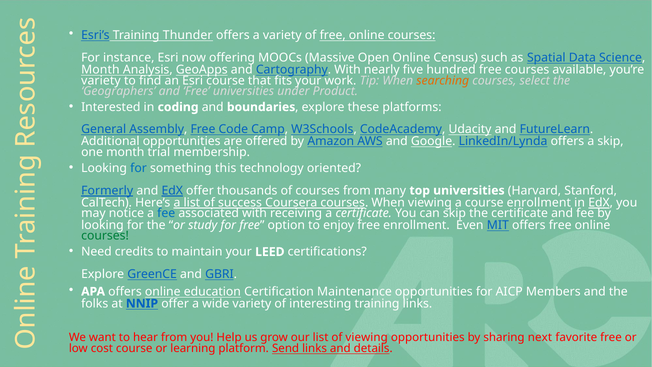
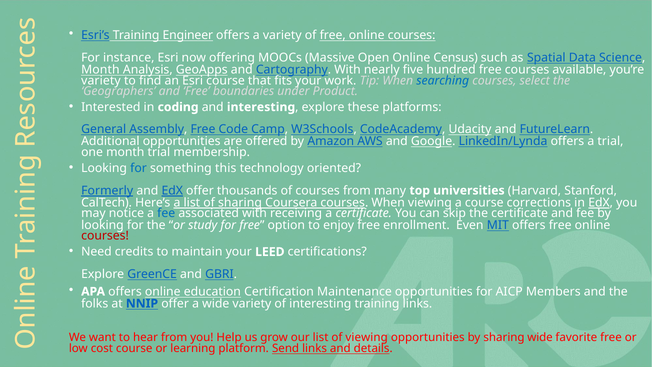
Thunder: Thunder -> Engineer
searching colour: orange -> blue
Free universities: universities -> boundaries
and boundaries: boundaries -> interesting
a skip: skip -> trial
of success: success -> sharing
course enrollment: enrollment -> corrections
courses at (105, 236) colour: green -> red
sharing next: next -> wide
